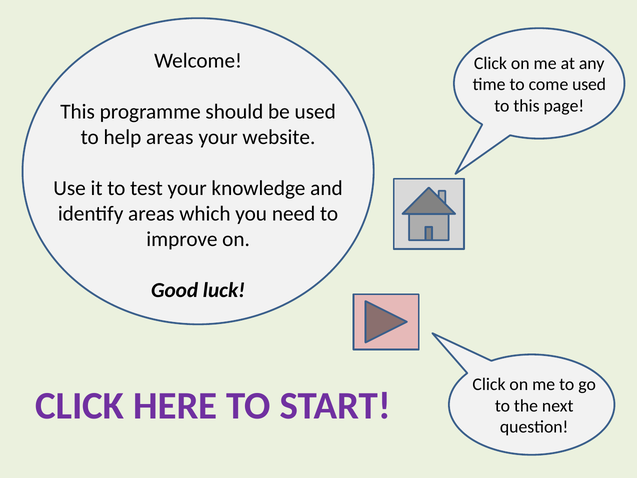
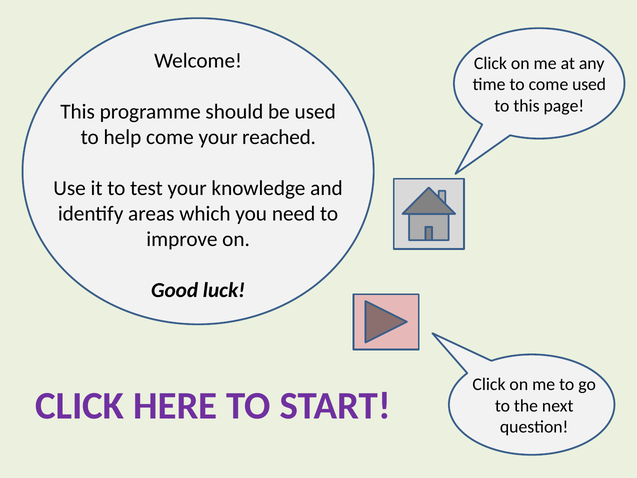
help areas: areas -> come
website: website -> reached
